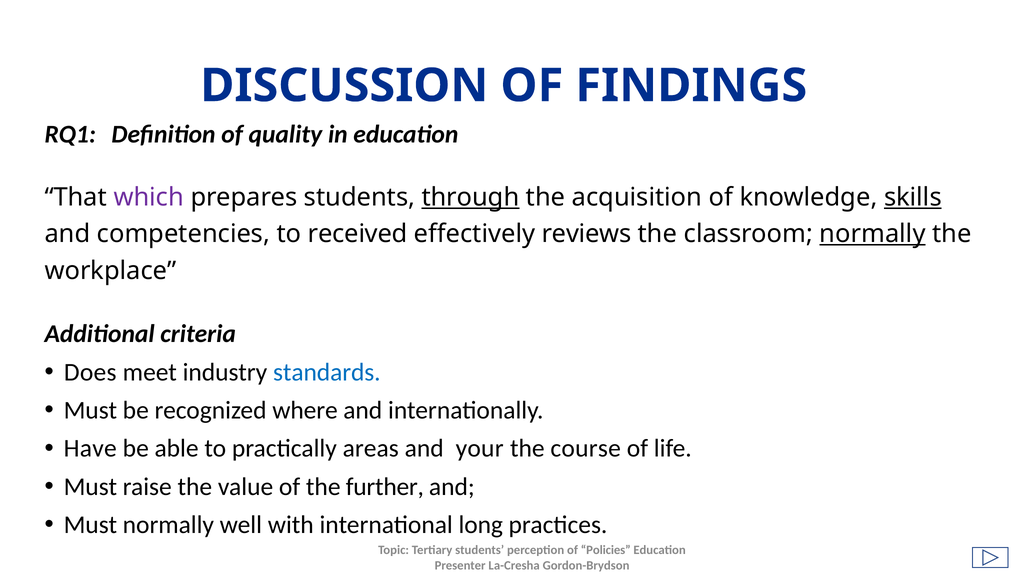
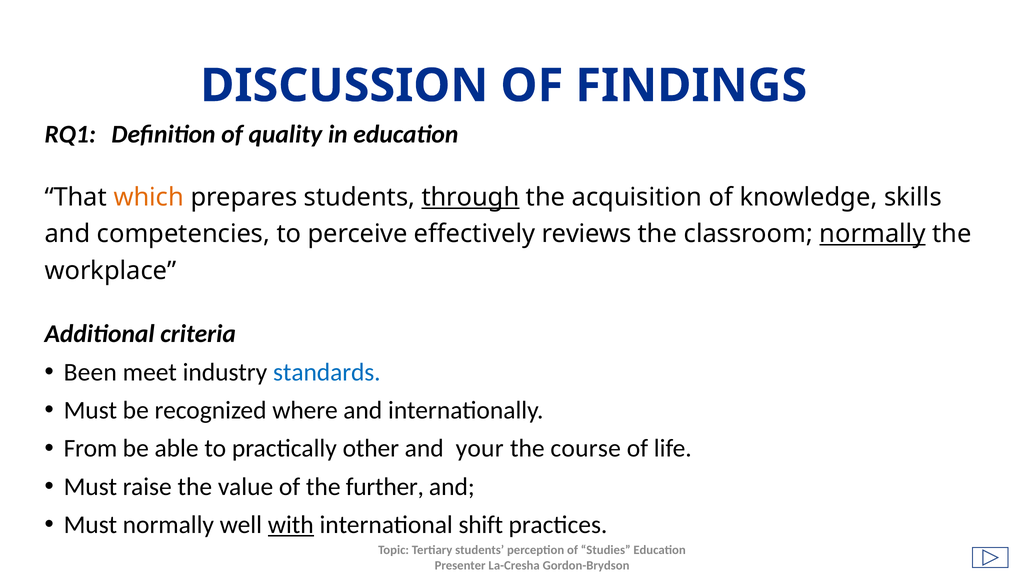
which colour: purple -> orange
skills underline: present -> none
received: received -> perceive
Does: Does -> Been
Have: Have -> From
areas: areas -> other
with underline: none -> present
long: long -> shift
Policies: Policies -> Studies
